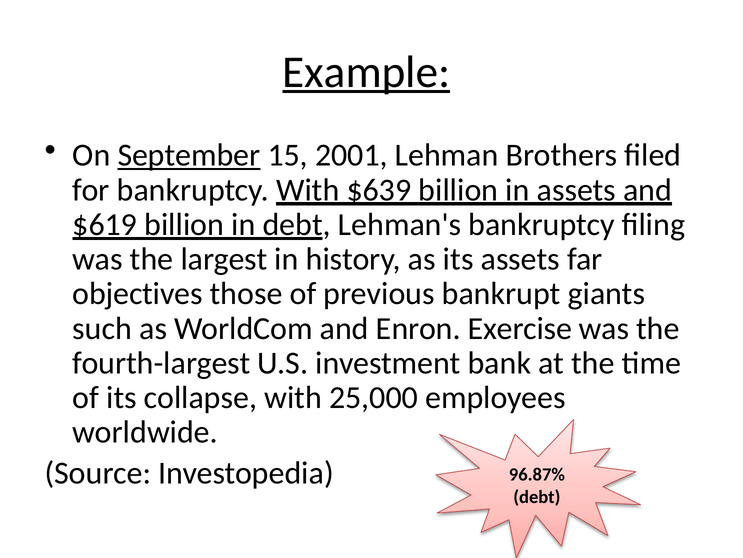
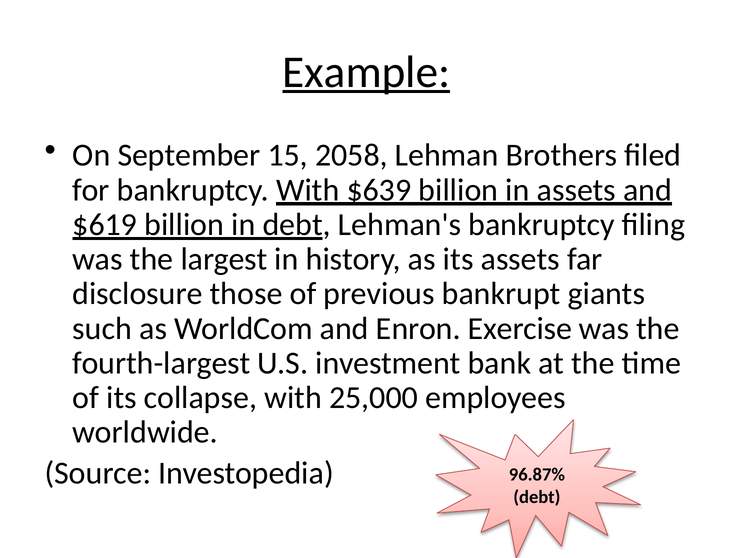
September underline: present -> none
2001: 2001 -> 2058
objectives: objectives -> disclosure
